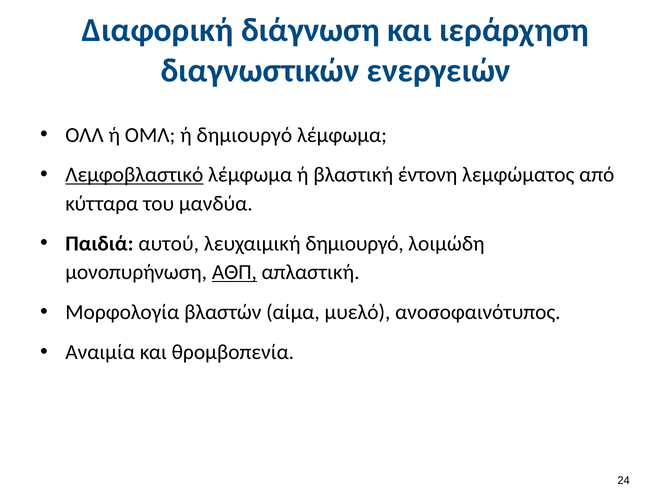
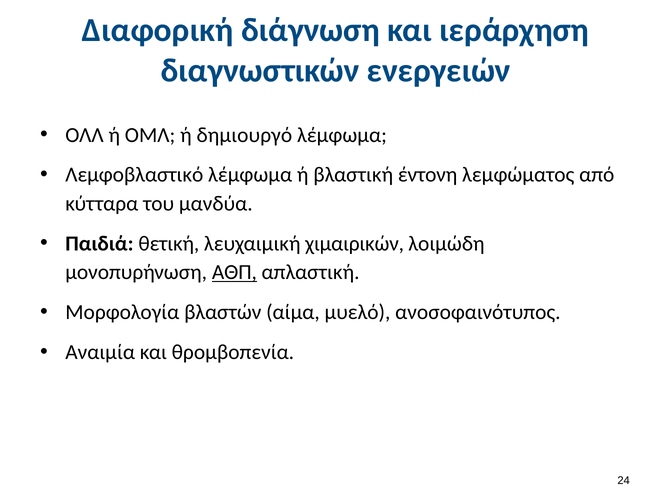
Λεμφοβλαστικό underline: present -> none
αυτού: αυτού -> θετική
λευχαιμική δημιουργό: δημιουργό -> χιμαιρικών
